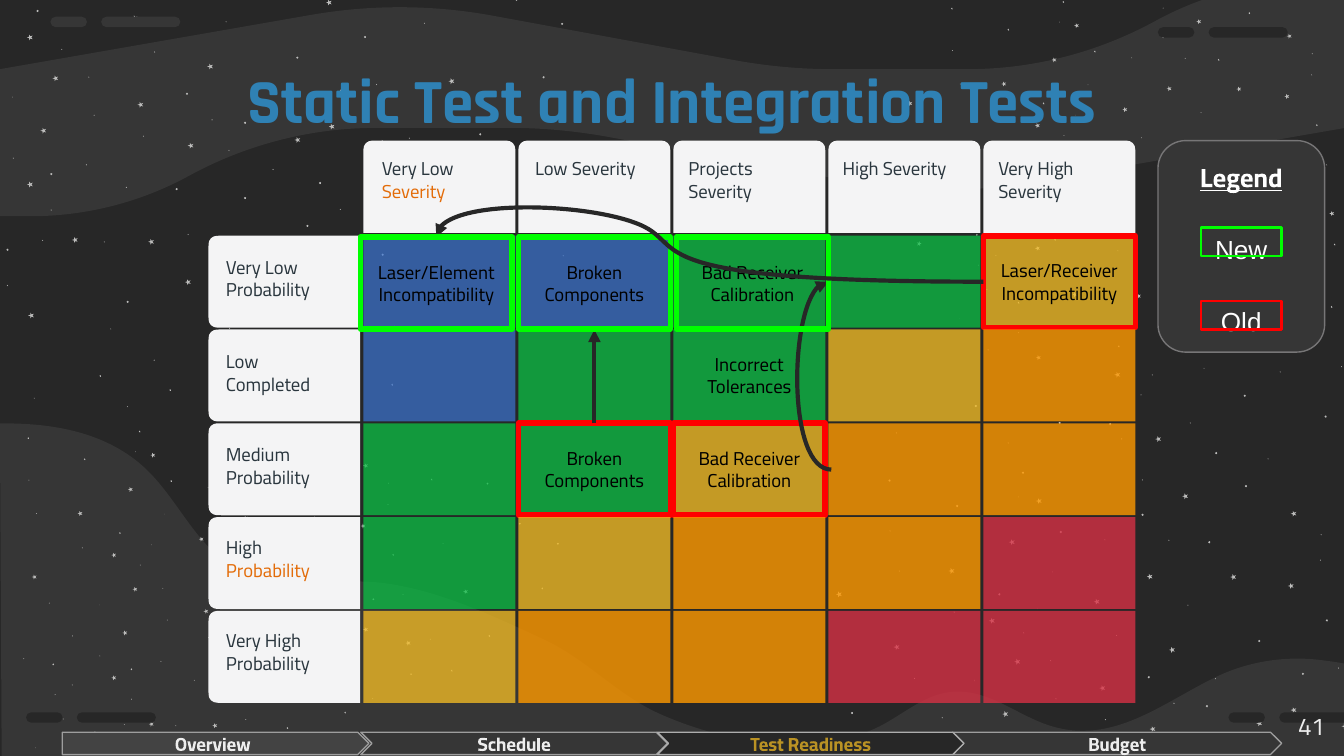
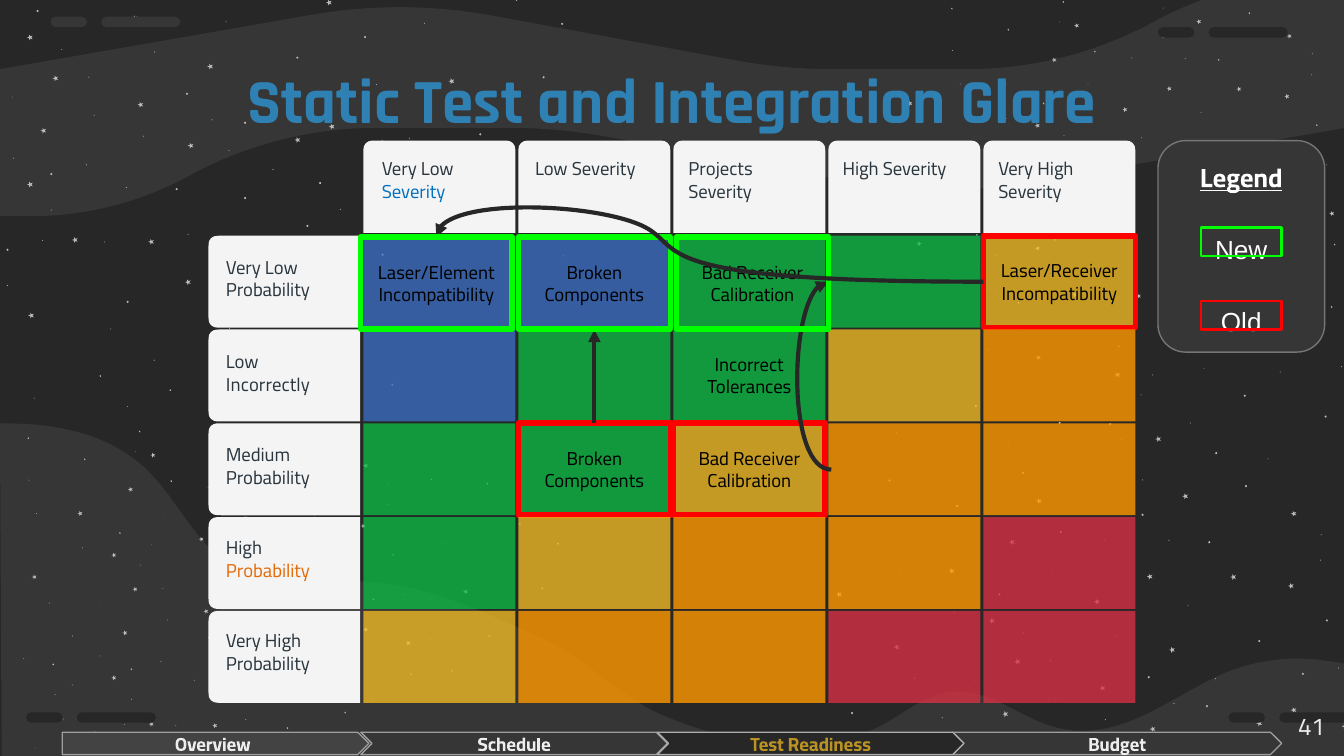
Tests: Tests -> Glare
Severity at (414, 192) colour: orange -> blue
Completed: Completed -> Incorrectly
